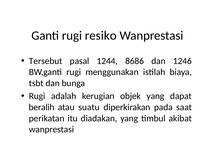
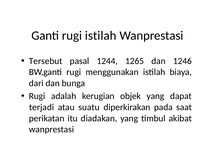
rugi resiko: resiko -> istilah
8686: 8686 -> 1265
tsbt: tsbt -> dari
beralih: beralih -> terjadi
